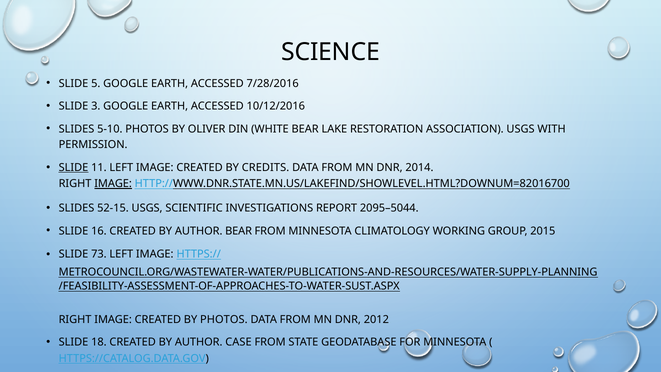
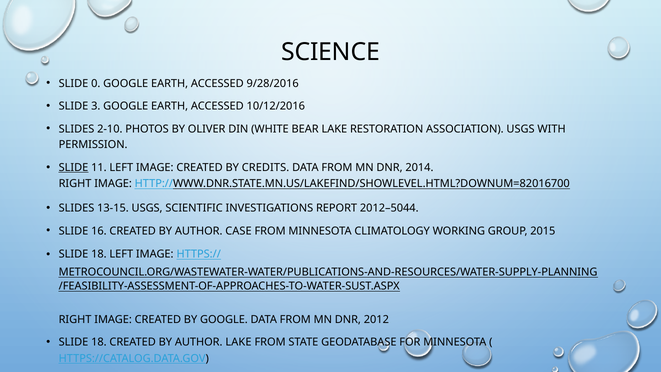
5: 5 -> 0
7/28/2016: 7/28/2016 -> 9/28/2016
5-10: 5-10 -> 2-10
IMAGE at (113, 184) underline: present -> none
52-15: 52-15 -> 13-15
2095–5044: 2095–5044 -> 2012–5044
AUTHOR BEAR: BEAR -> CASE
73 at (99, 254): 73 -> 18
BY PHOTOS: PHOTOS -> GOOGLE
AUTHOR CASE: CASE -> LAKE
